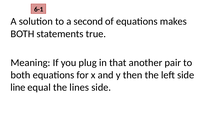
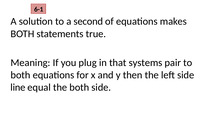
another: another -> systems
the lines: lines -> both
